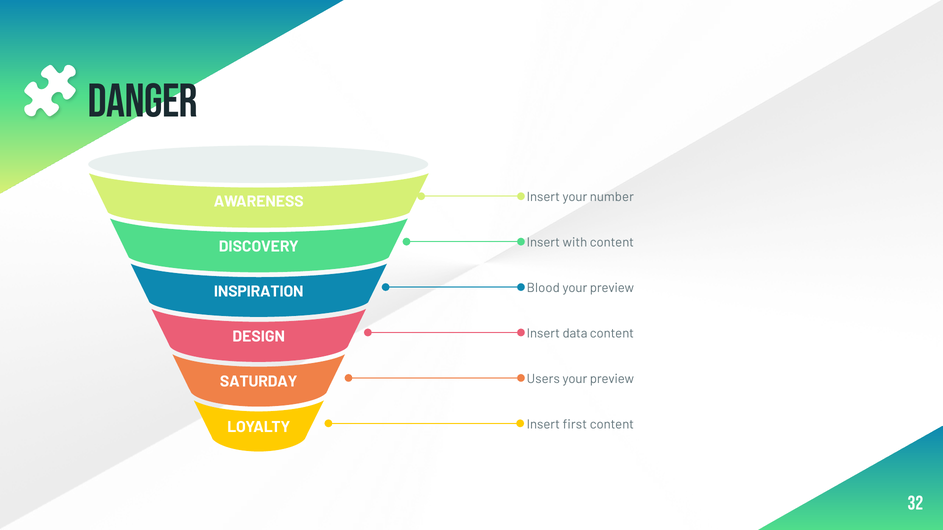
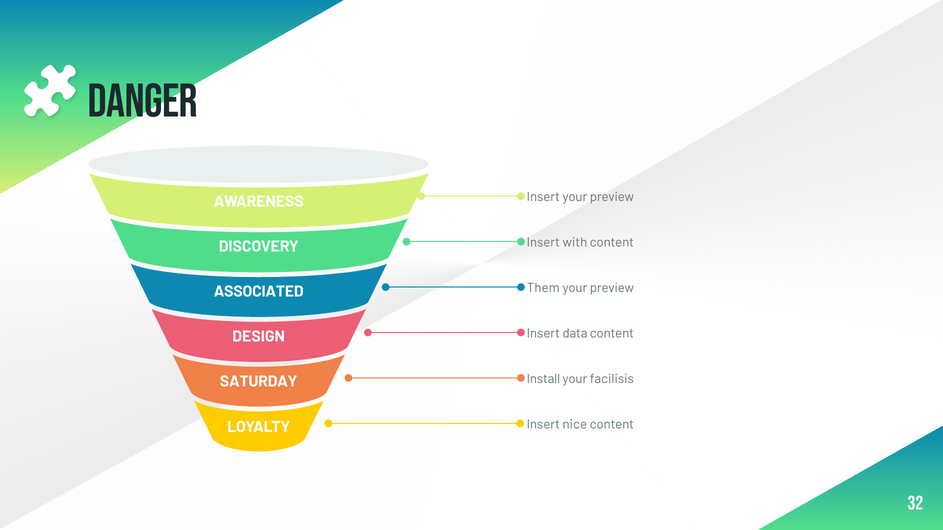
Insert your number: number -> preview
Blood: Blood -> Them
INSPIRATION: INSPIRATION -> ASSOCIATED
Users: Users -> Install
preview at (612, 379): preview -> facilisis
first: first -> nice
